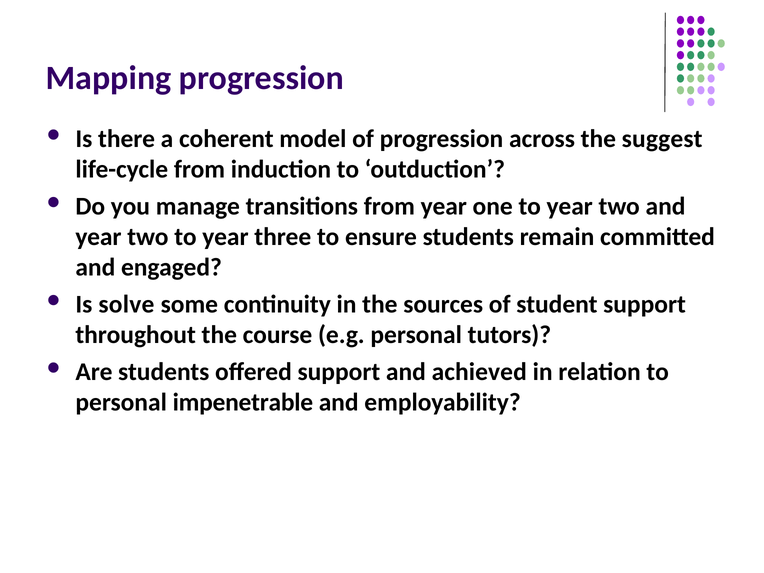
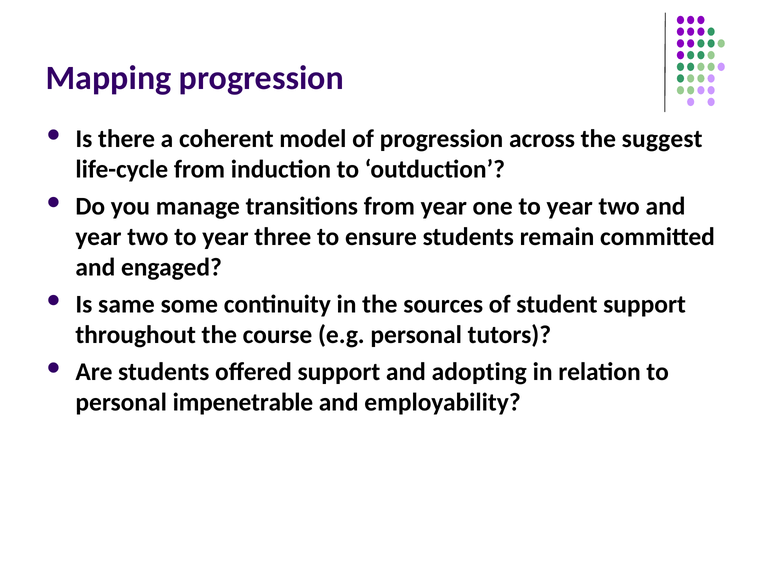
solve: solve -> same
achieved: achieved -> adopting
